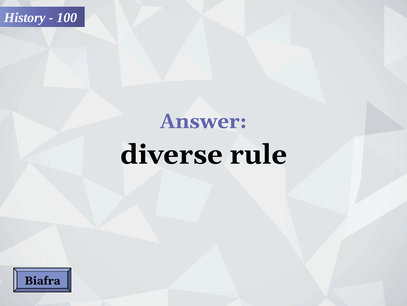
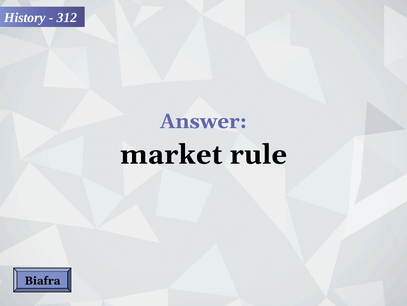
100: 100 -> 312
diverse: diverse -> market
